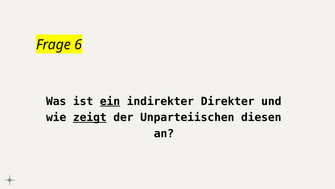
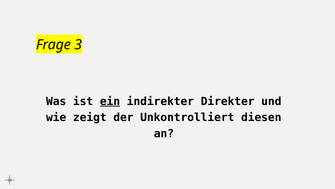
6: 6 -> 3
zeigt underline: present -> none
Unparteiischen: Unparteiischen -> Unkontrolliert
